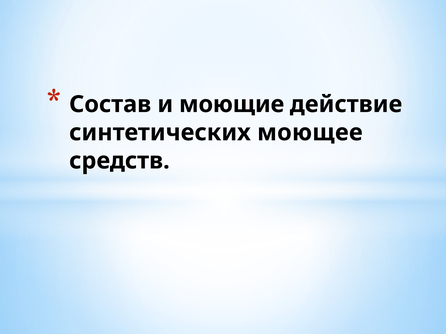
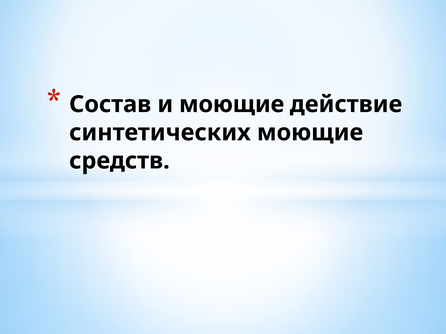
синтетических моющее: моющее -> моющие
